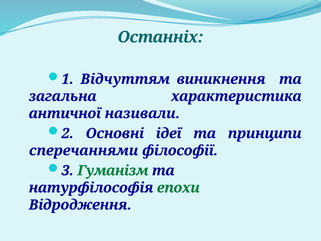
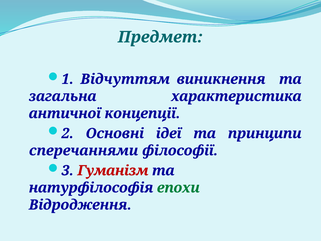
Останніх: Останніх -> Предмет
називали: називали -> концепції
Гуманізм colour: green -> red
